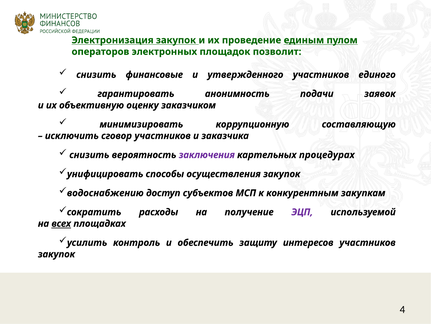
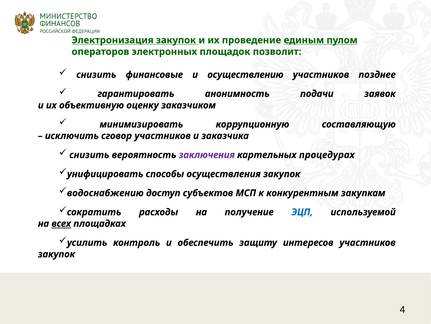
утвержденного: утвержденного -> осуществлению
единого: единого -> позднее
ЭЦП colour: purple -> blue
